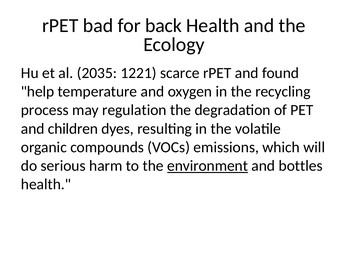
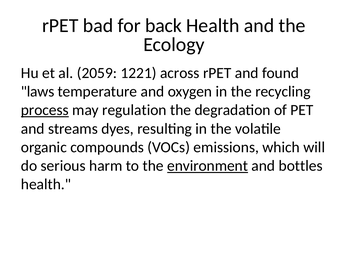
2035: 2035 -> 2059
scarce: scarce -> across
help: help -> laws
process underline: none -> present
children: children -> streams
